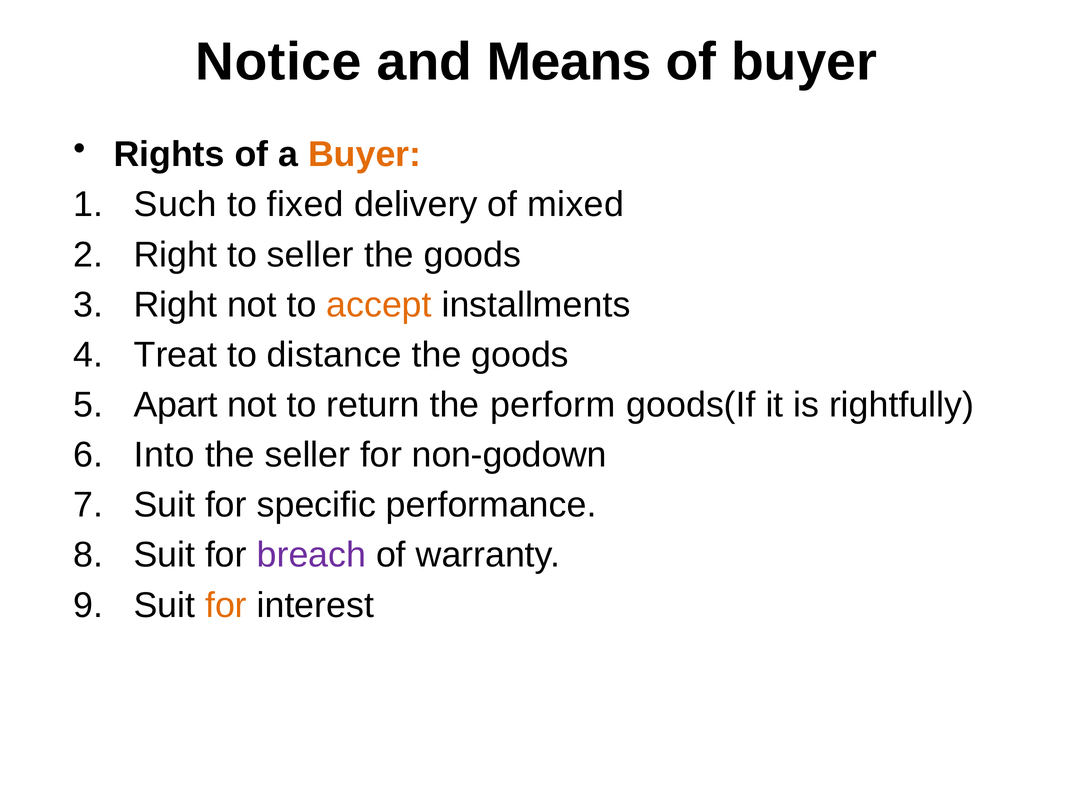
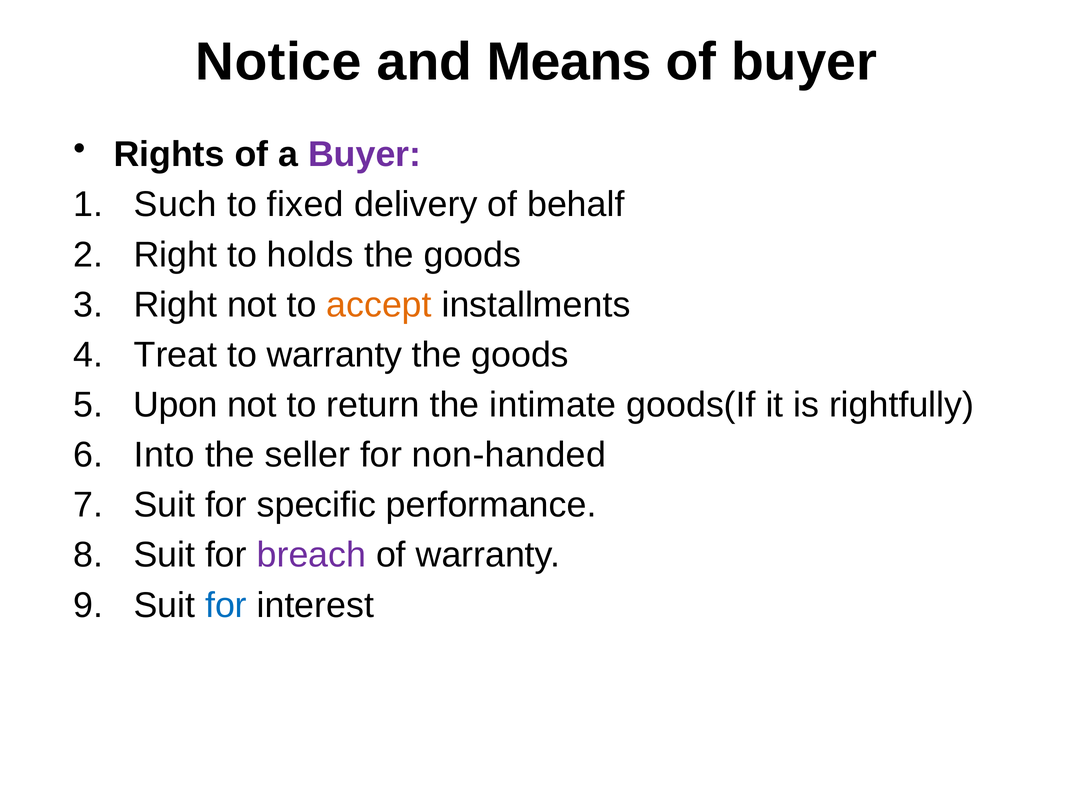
Buyer at (365, 155) colour: orange -> purple
mixed: mixed -> behalf
to seller: seller -> holds
to distance: distance -> warranty
Apart: Apart -> Upon
perform: perform -> intimate
non-godown: non-godown -> non-handed
for at (226, 605) colour: orange -> blue
